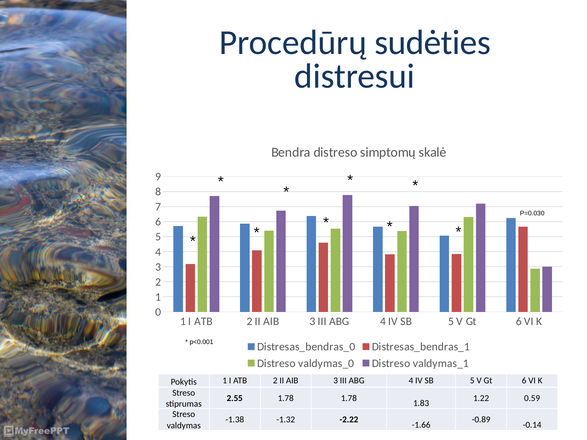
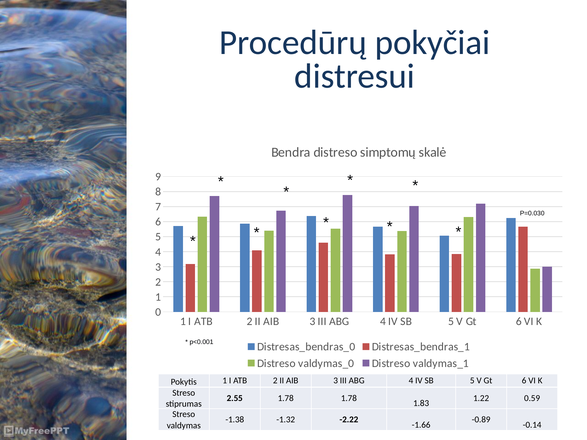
sudėties: sudėties -> pokyčiai
